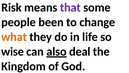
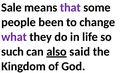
Risk: Risk -> Sale
what colour: orange -> purple
wise: wise -> such
deal: deal -> said
